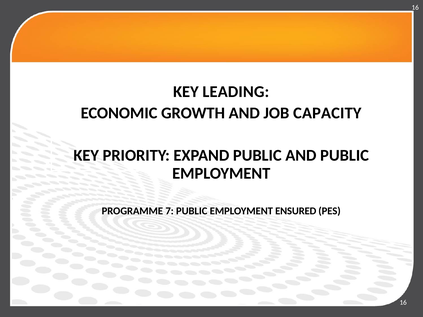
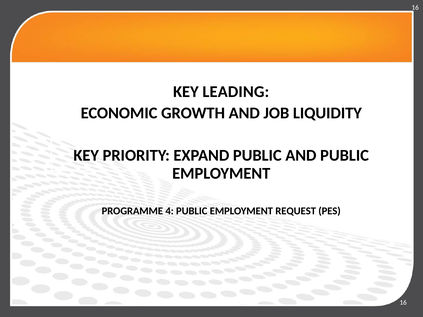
CAPACITY: CAPACITY -> LIQUIDITY
7: 7 -> 4
ENSURED: ENSURED -> REQUEST
